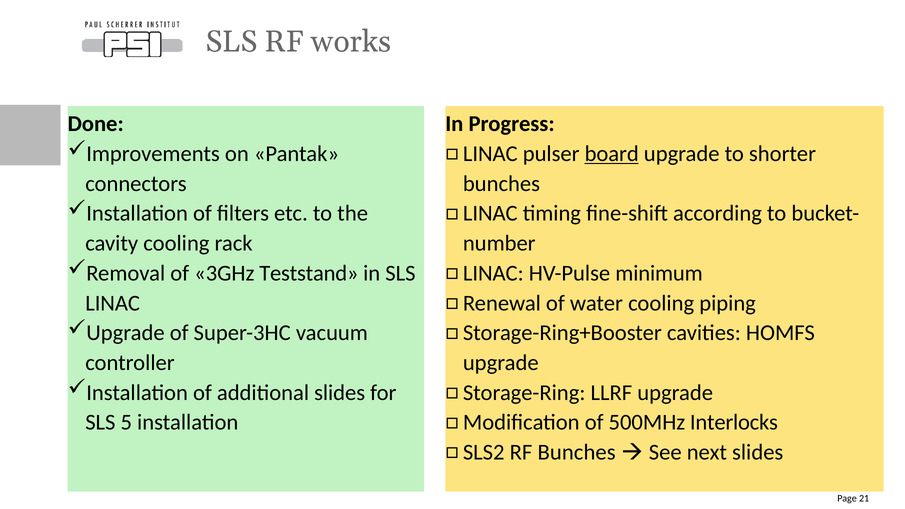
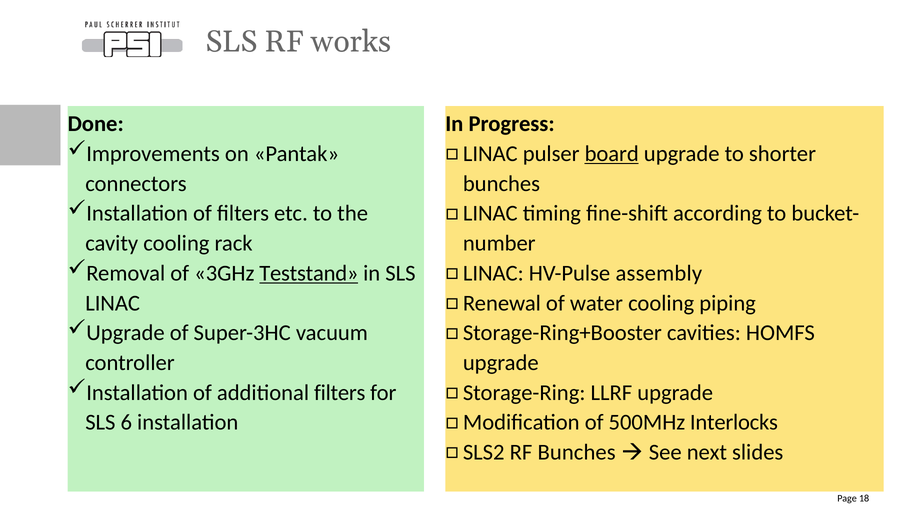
Teststand underline: none -> present
minimum: minimum -> assembly
additional slides: slides -> filters
5: 5 -> 6
21: 21 -> 18
